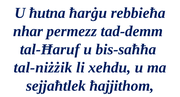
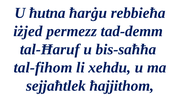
nhar: nhar -> iżjed
tal-niżżik: tal-niżżik -> tal-fihom
